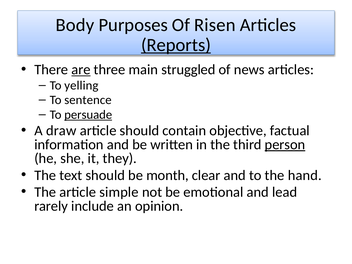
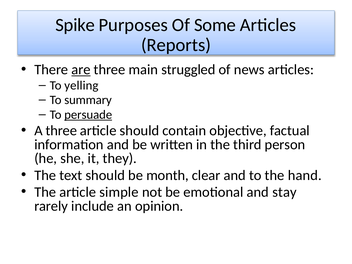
Body: Body -> Spike
Risen: Risen -> Some
Reports underline: present -> none
sentence: sentence -> summary
A draw: draw -> three
person underline: present -> none
lead: lead -> stay
